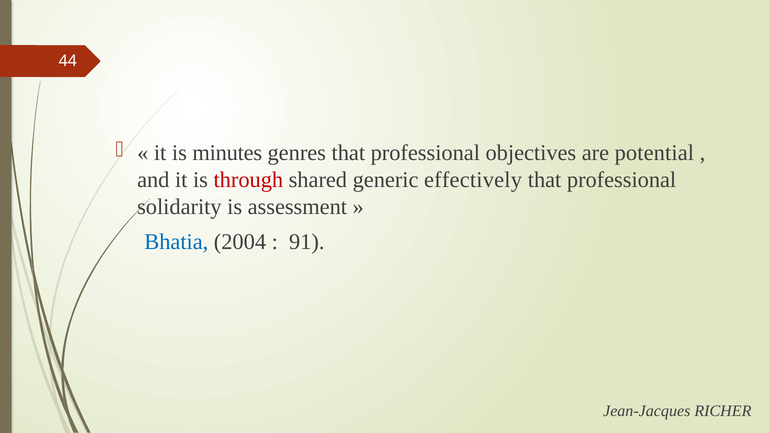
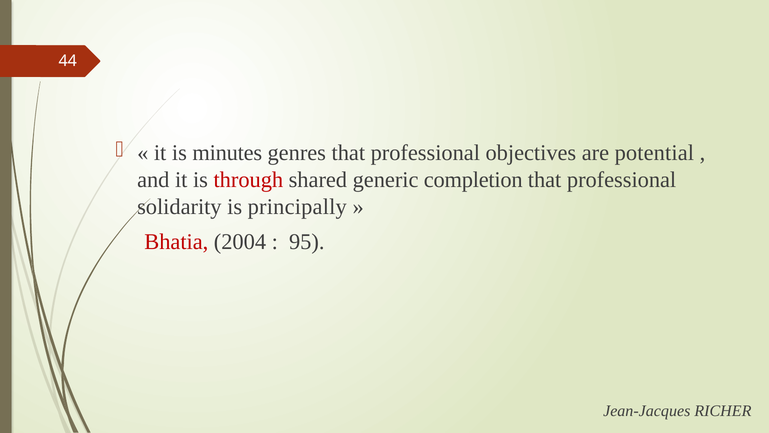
effectively: effectively -> completion
assessment: assessment -> principally
Bhatia colour: blue -> red
91: 91 -> 95
